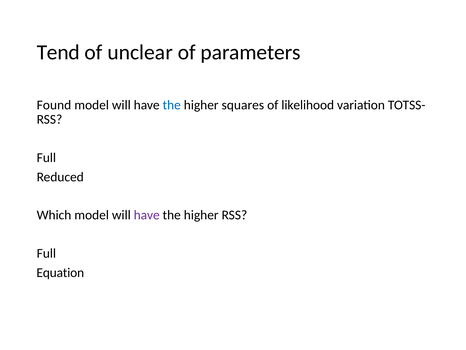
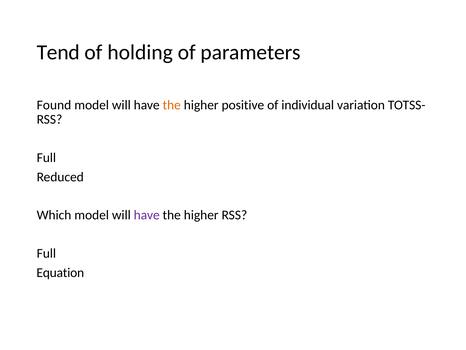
unclear: unclear -> holding
the at (172, 105) colour: blue -> orange
squares: squares -> positive
likelihood: likelihood -> individual
